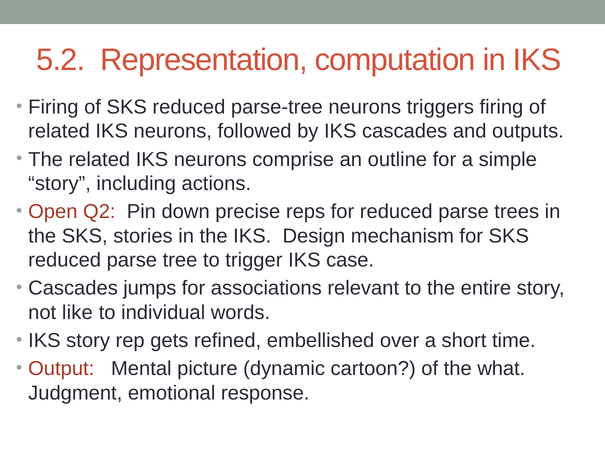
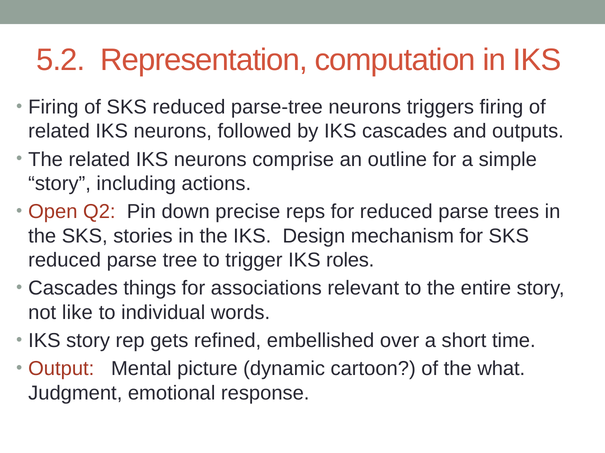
case: case -> roles
jumps: jumps -> things
